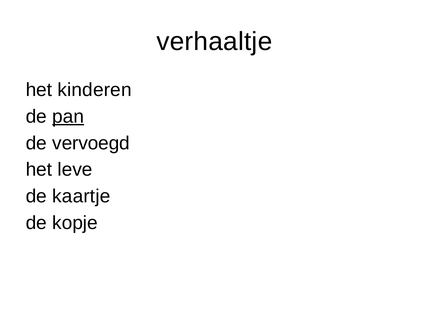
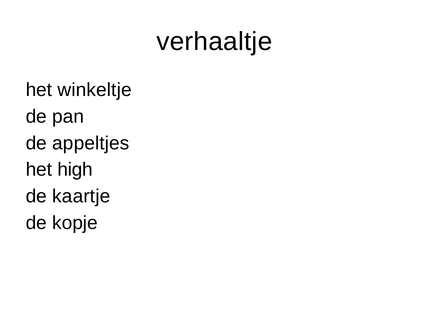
kinderen: kinderen -> winkeltje
pan underline: present -> none
vervoegd: vervoegd -> appeltjes
leve: leve -> high
